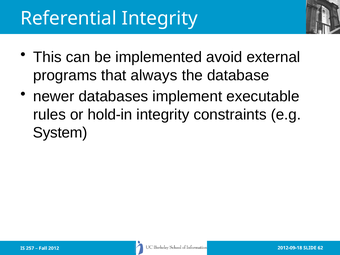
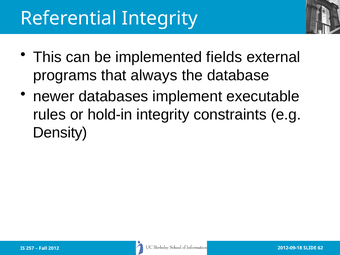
avoid: avoid -> fields
System: System -> Density
